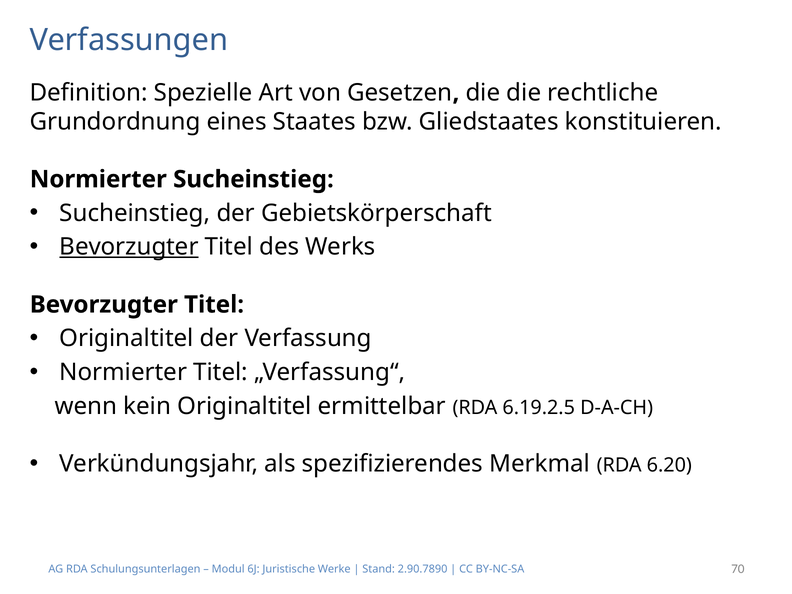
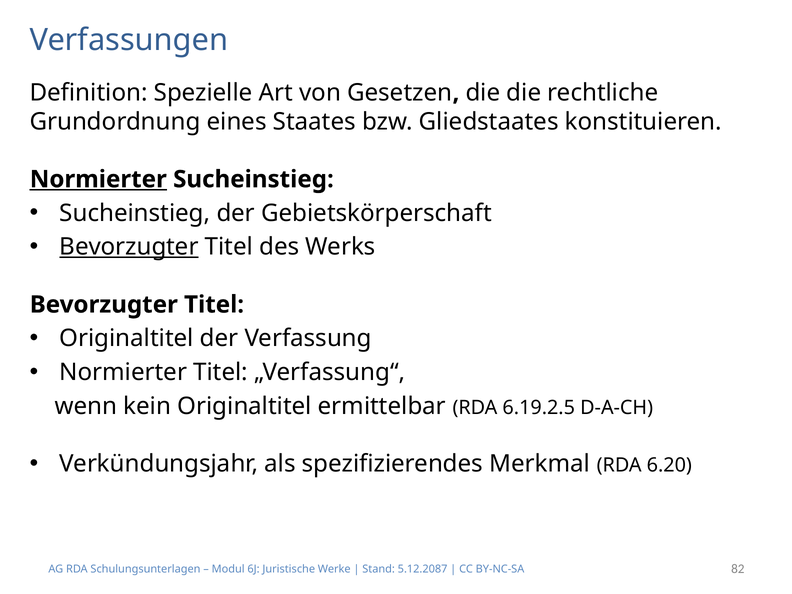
Normierter at (98, 179) underline: none -> present
2.90.7890: 2.90.7890 -> 5.12.2087
70: 70 -> 82
